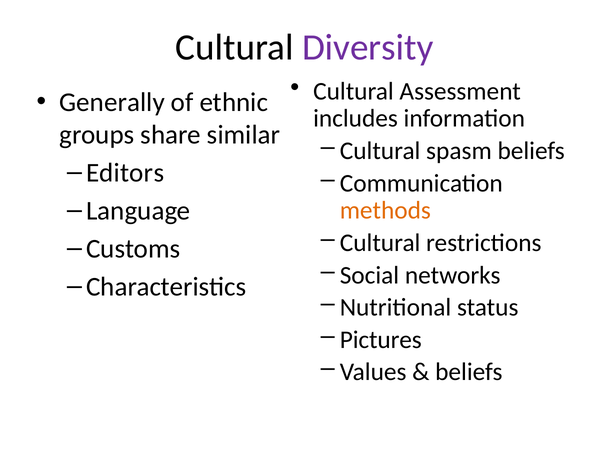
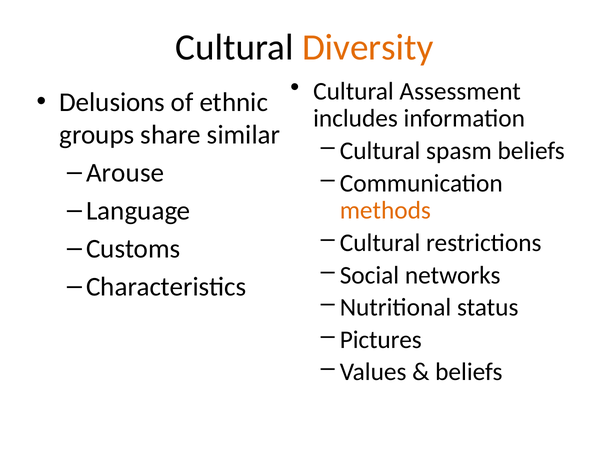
Diversity colour: purple -> orange
Generally: Generally -> Delusions
Editors: Editors -> Arouse
